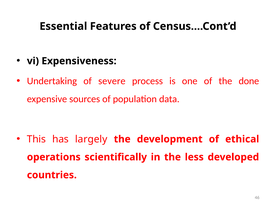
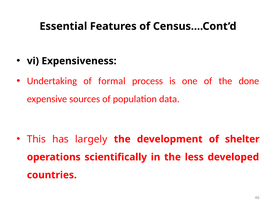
severe: severe -> formal
ethical: ethical -> shelter
